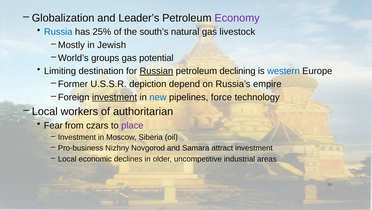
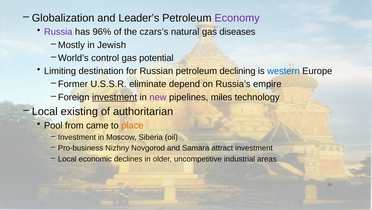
Russia colour: blue -> purple
25%: 25% -> 96%
south’s: south’s -> czars’s
livestock: livestock -> diseases
groups: groups -> control
Russian underline: present -> none
depiction: depiction -> eliminate
new colour: blue -> purple
force: force -> miles
workers: workers -> existing
Fear: Fear -> Pool
czars: czars -> came
place colour: purple -> orange
